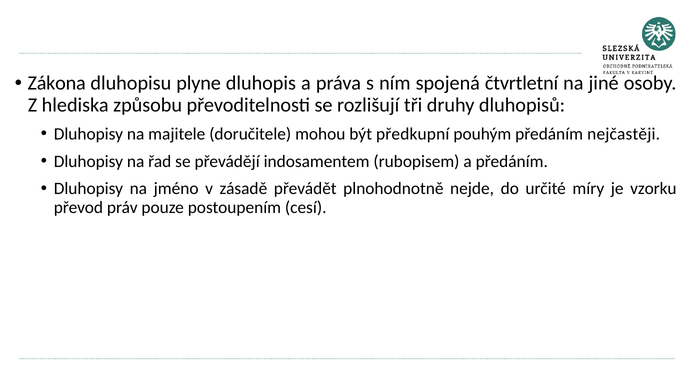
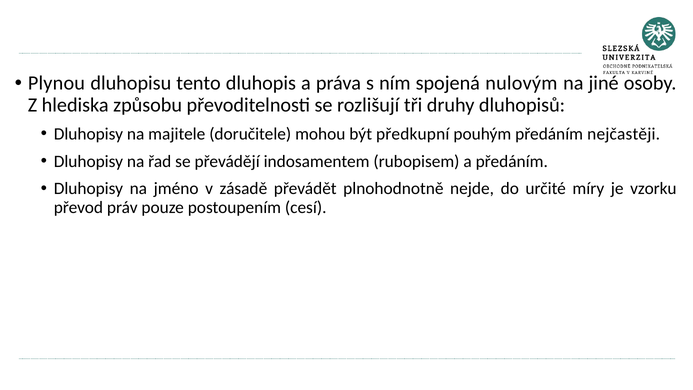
Zákona: Zákona -> Plynou
plyne: plyne -> tento
čtvrtletní: čtvrtletní -> nulovým
